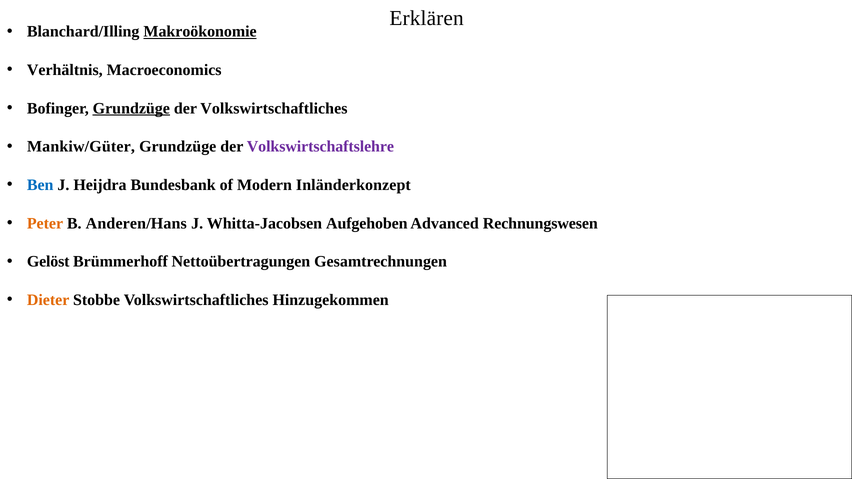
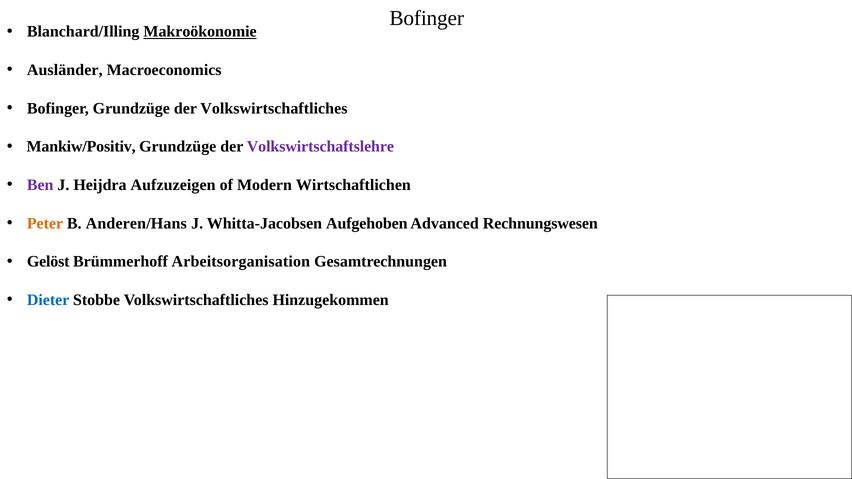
Erklären at (427, 18): Erklären -> Bofinger
Verhältnis: Verhältnis -> Ausländer
Grundzüge at (131, 108) underline: present -> none
Mankiw/Güter: Mankiw/Güter -> Mankiw/Positiv
Ben colour: blue -> purple
Bundesbank: Bundesbank -> Aufzuzeigen
Inländerkonzept: Inländerkonzept -> Wirtschaftlichen
Nettoübertragungen: Nettoübertragungen -> Arbeitsorganisation
Dieter colour: orange -> blue
